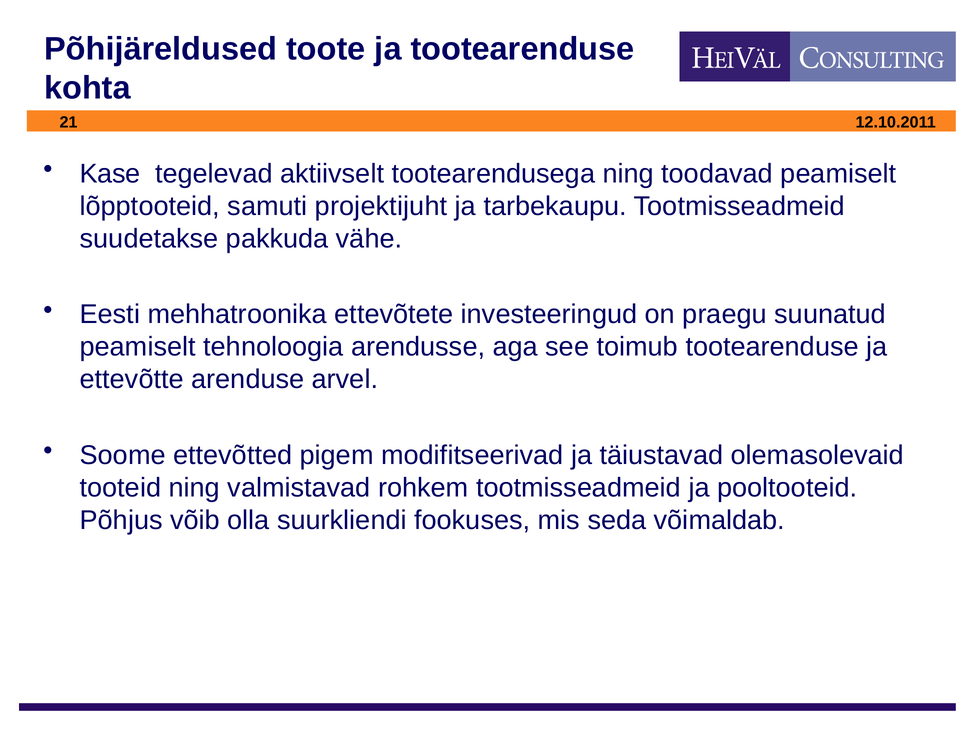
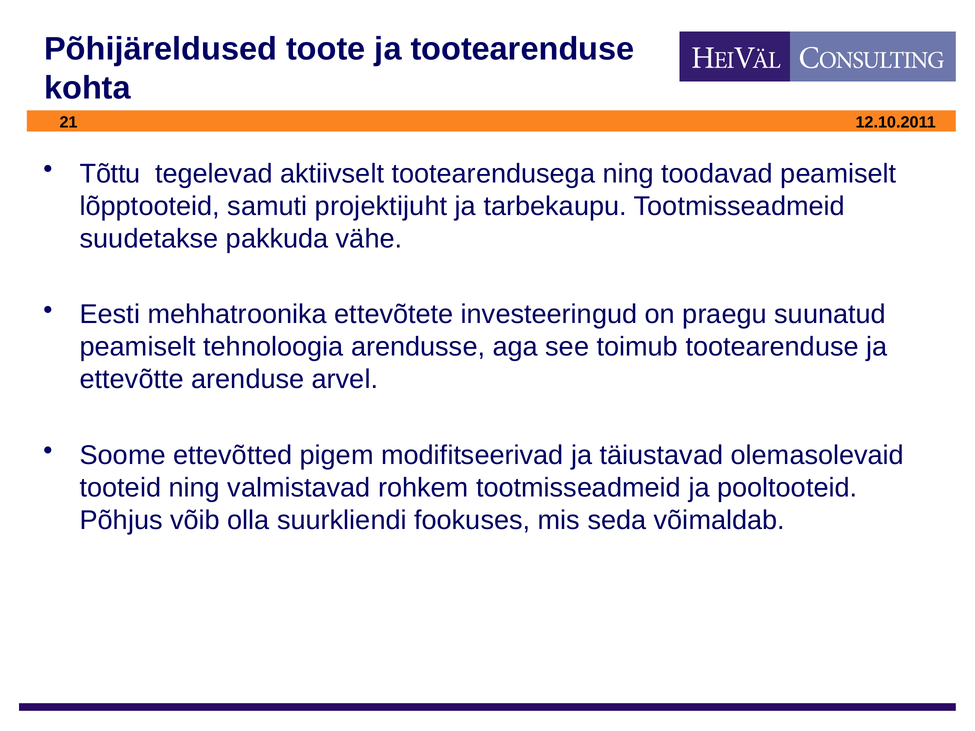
Kase: Kase -> Tõttu
